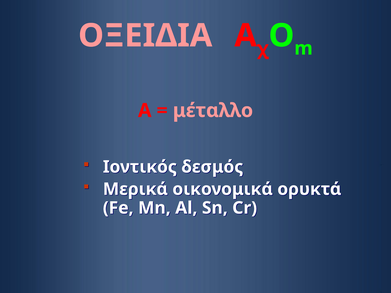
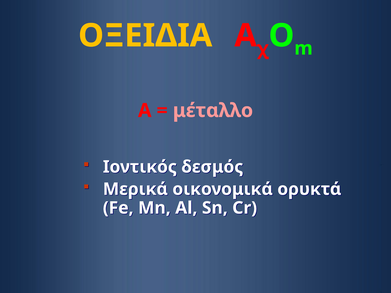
ΟΞΕΙΔΙΑ colour: pink -> yellow
